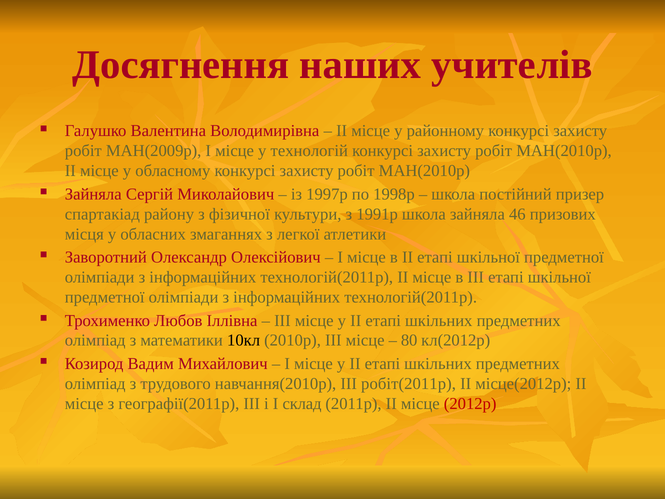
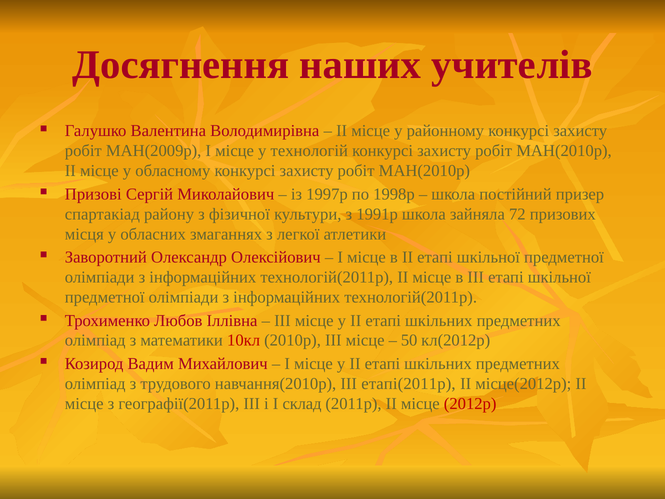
Зайняла at (93, 194): Зайняла -> Призові
46: 46 -> 72
10кл colour: black -> red
80: 80 -> 50
робіт(2011р: робіт(2011р -> етапі(2011р
